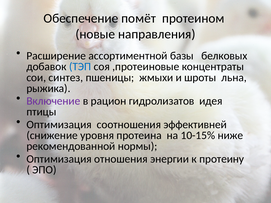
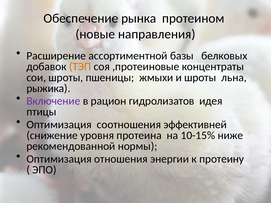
помёт: помёт -> рынка
ТЭП colour: blue -> orange
сои синтез: синтез -> шроты
